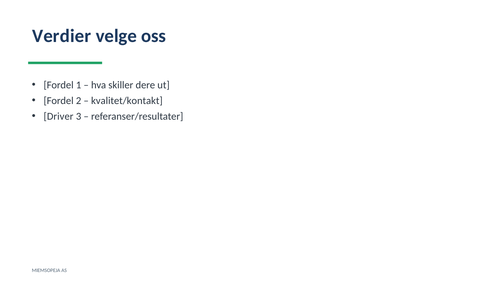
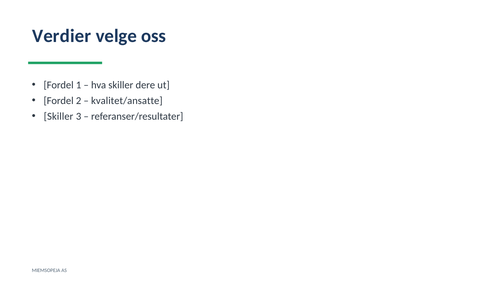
kvalitet/kontakt: kvalitet/kontakt -> kvalitet/ansatte
Driver at (59, 116): Driver -> Skiller
